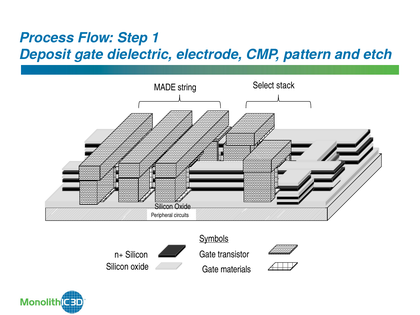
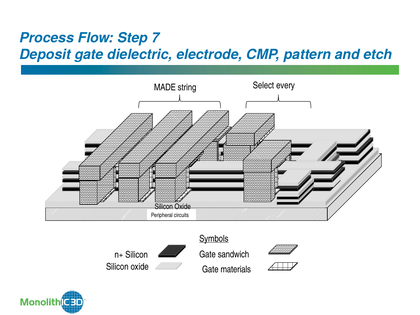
1: 1 -> 7
stack: stack -> every
transistor: transistor -> sandwich
